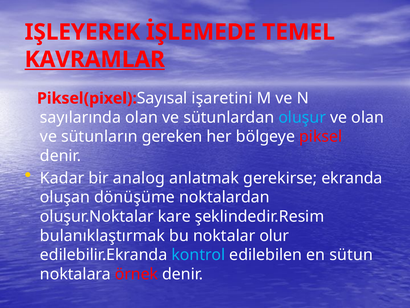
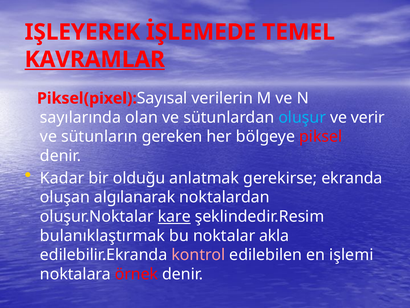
işaretini: işaretini -> verilerin
ve olan: olan -> verir
analog: analog -> olduğu
dönüşüme: dönüşüme -> algılanarak
kare underline: none -> present
olur: olur -> akla
kontrol colour: light blue -> pink
sütun: sütun -> işlemi
